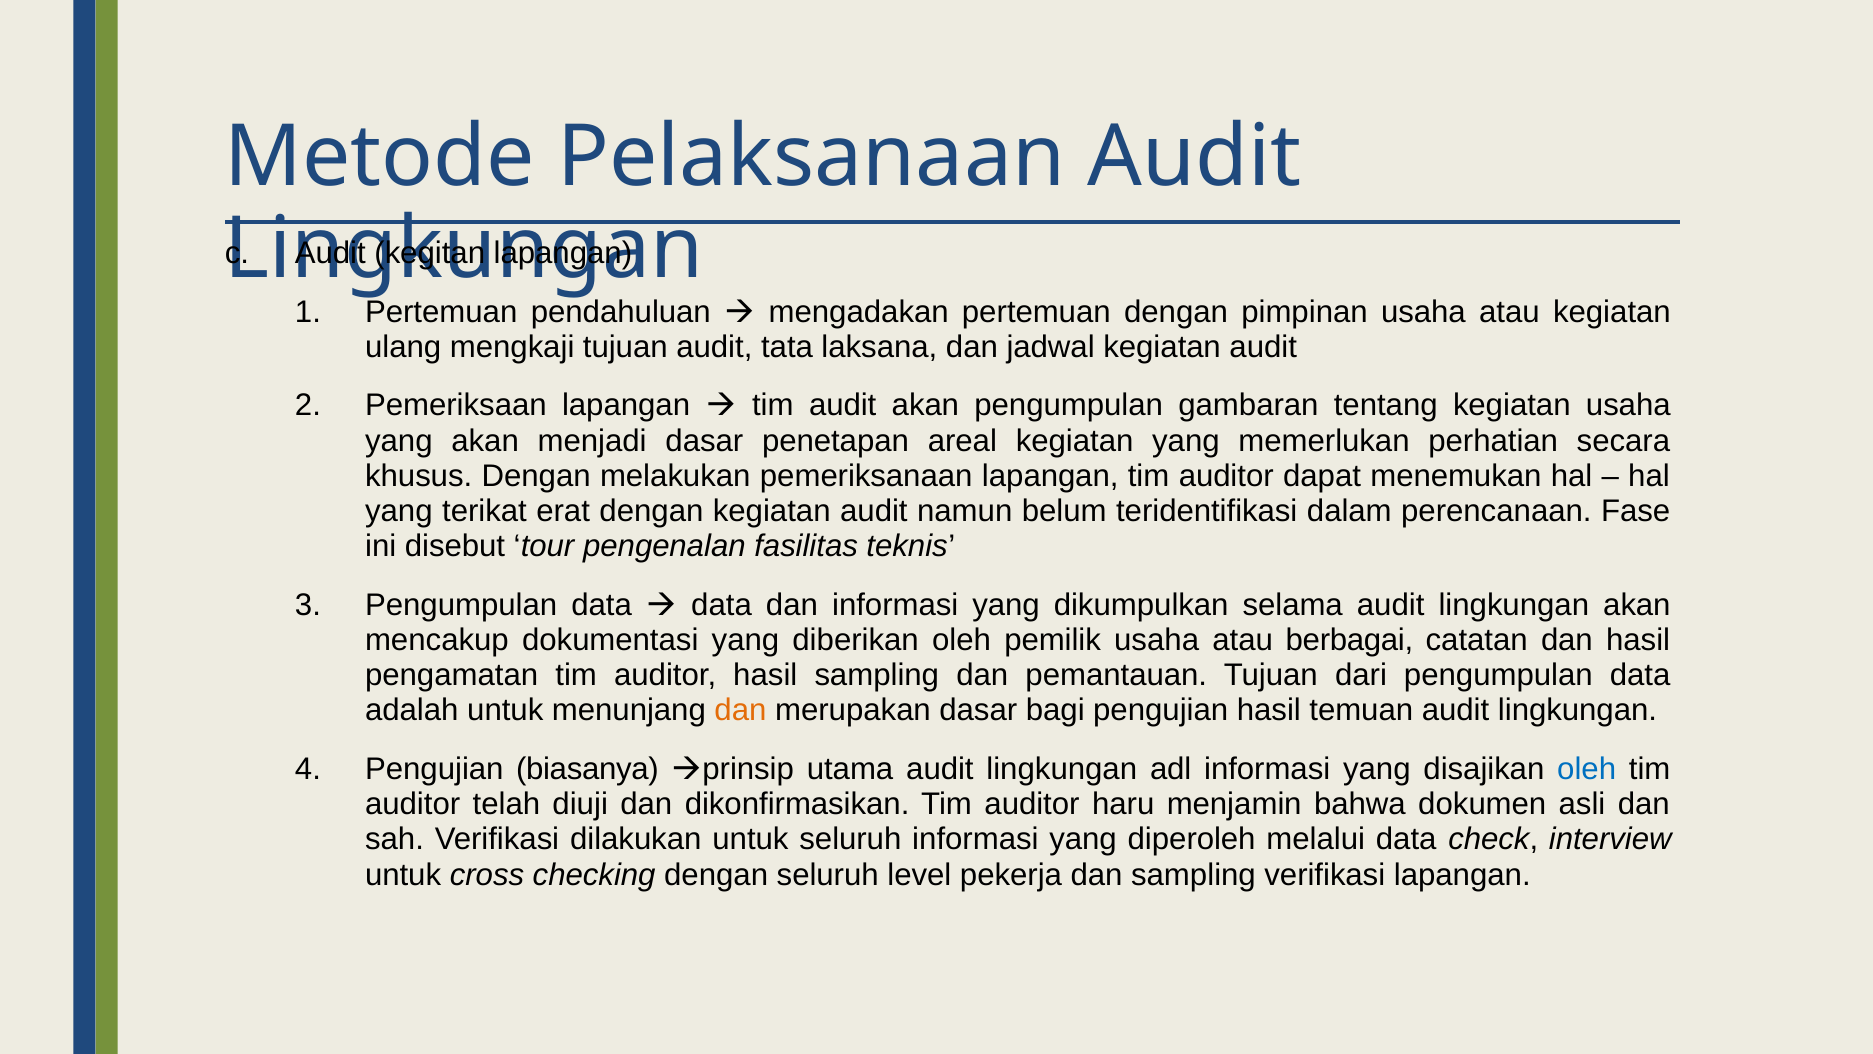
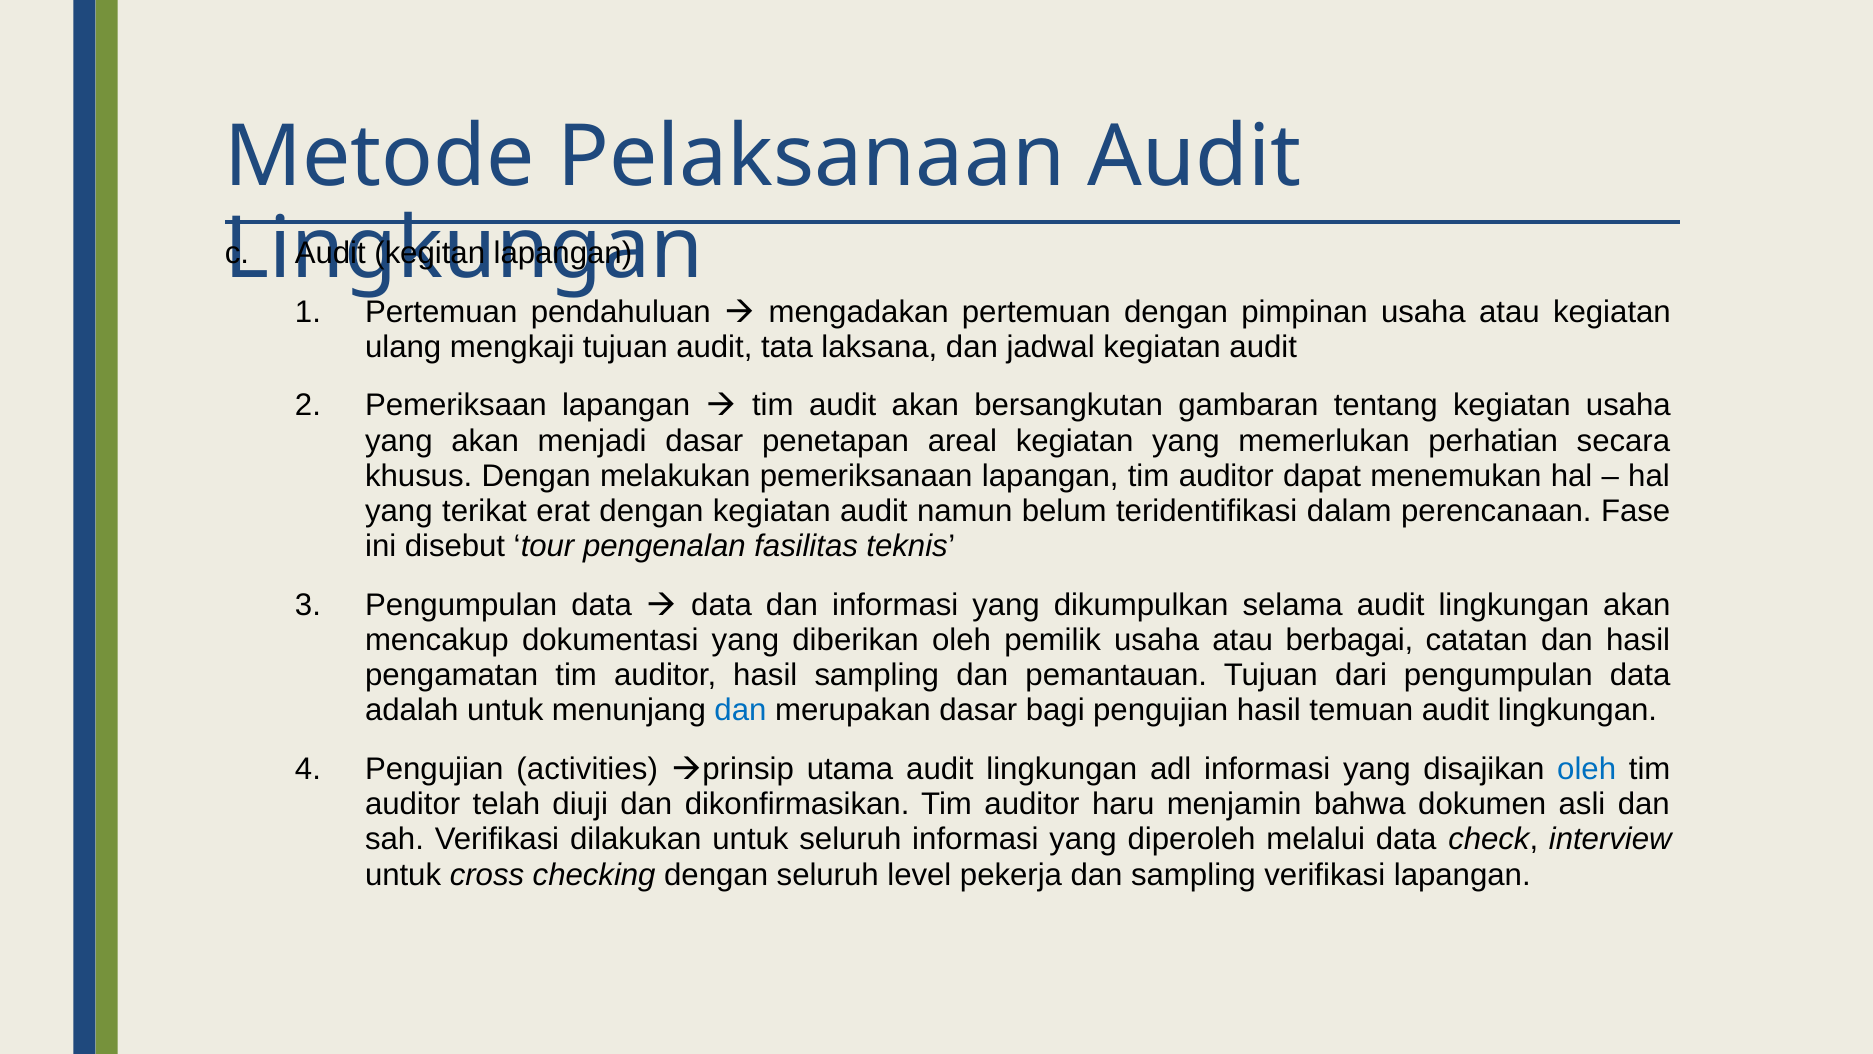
akan pengumpulan: pengumpulan -> bersangkutan
dan at (740, 710) colour: orange -> blue
biasanya: biasanya -> activities
